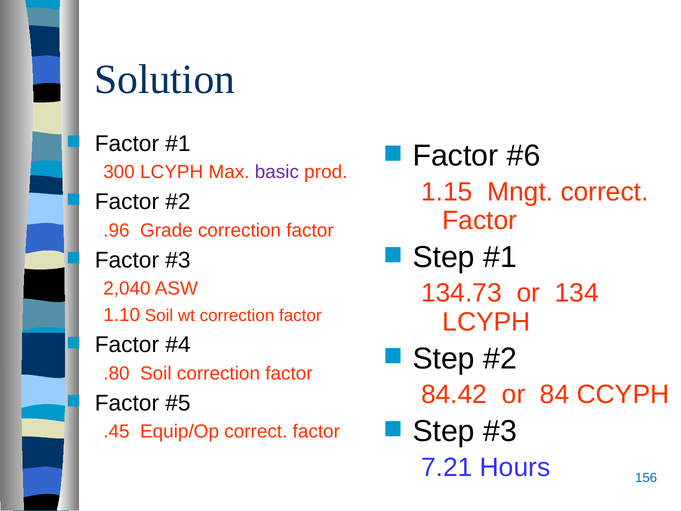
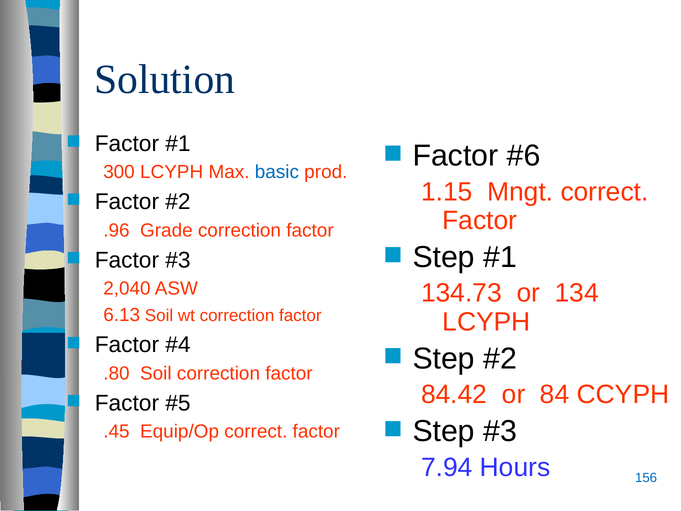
basic colour: purple -> blue
1.10: 1.10 -> 6.13
7.21: 7.21 -> 7.94
